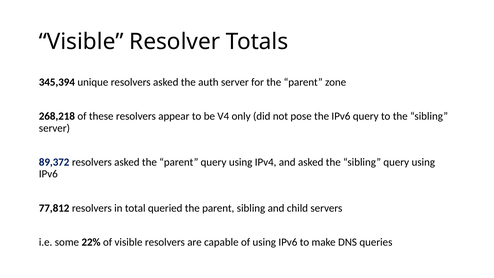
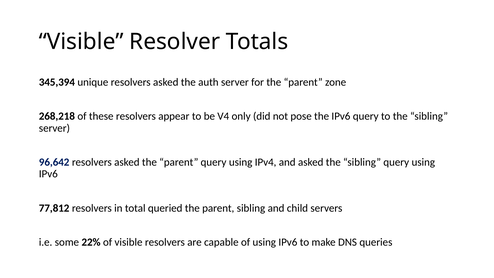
89,372: 89,372 -> 96,642
